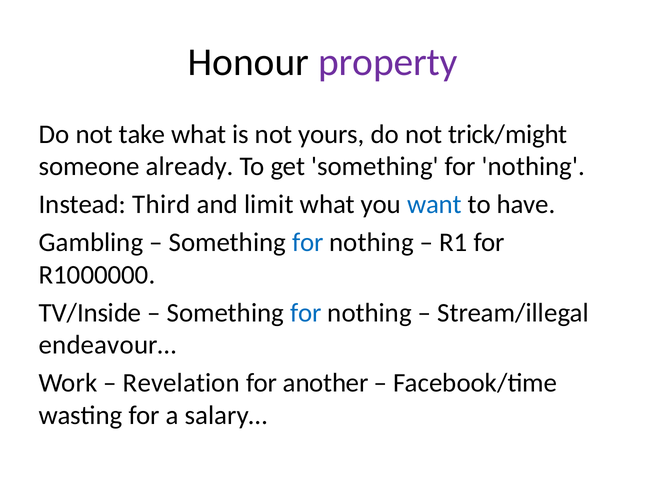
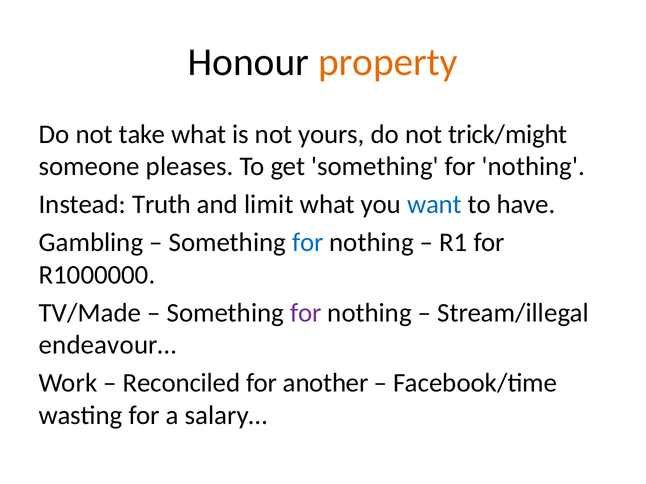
property colour: purple -> orange
already: already -> pleases
Third: Third -> Truth
TV/Inside: TV/Inside -> TV/Made
for at (306, 313) colour: blue -> purple
Revelation: Revelation -> Reconciled
